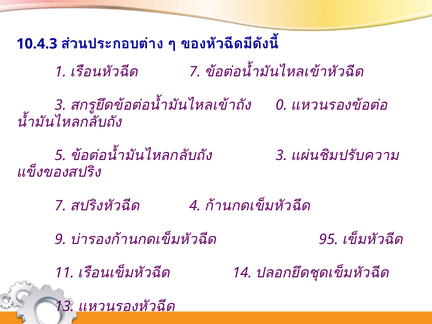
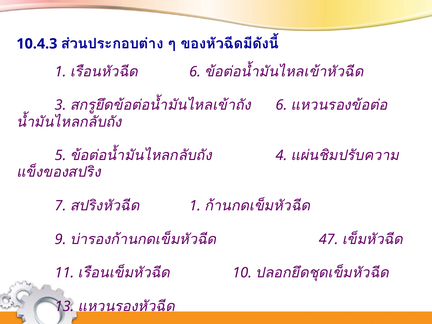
7 at (195, 72): 7 -> 6
0 at (281, 105): 0 -> 6
3 at (281, 155): 3 -> 4
4 at (195, 206): 4 -> 1
95: 95 -> 47
14: 14 -> 10
